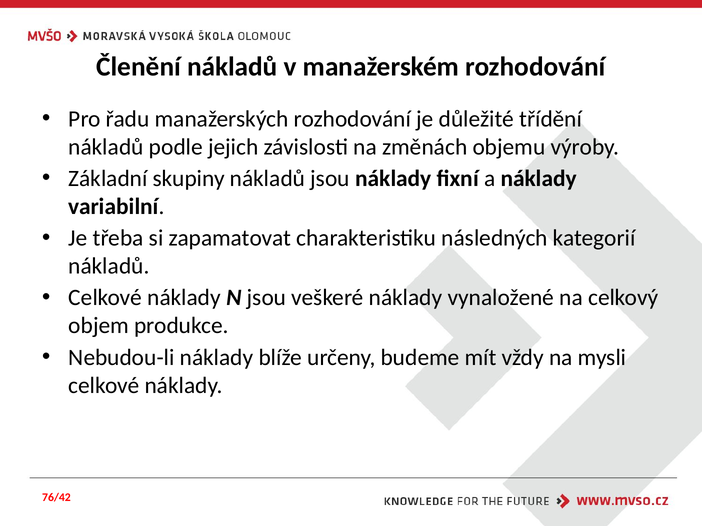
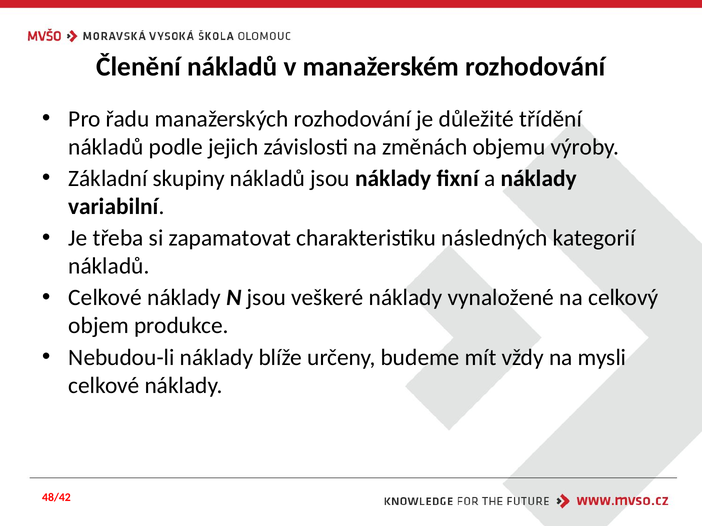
76/42: 76/42 -> 48/42
